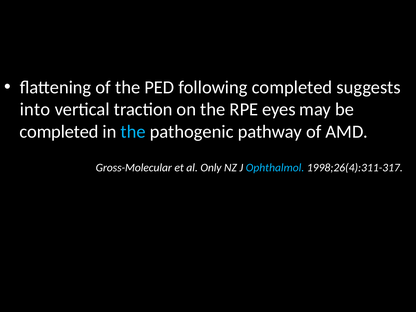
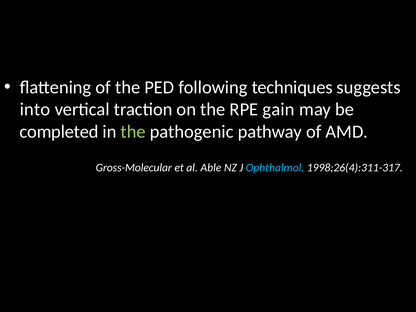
following completed: completed -> techniques
eyes: eyes -> gain
the at (133, 132) colour: light blue -> light green
Only: Only -> Able
